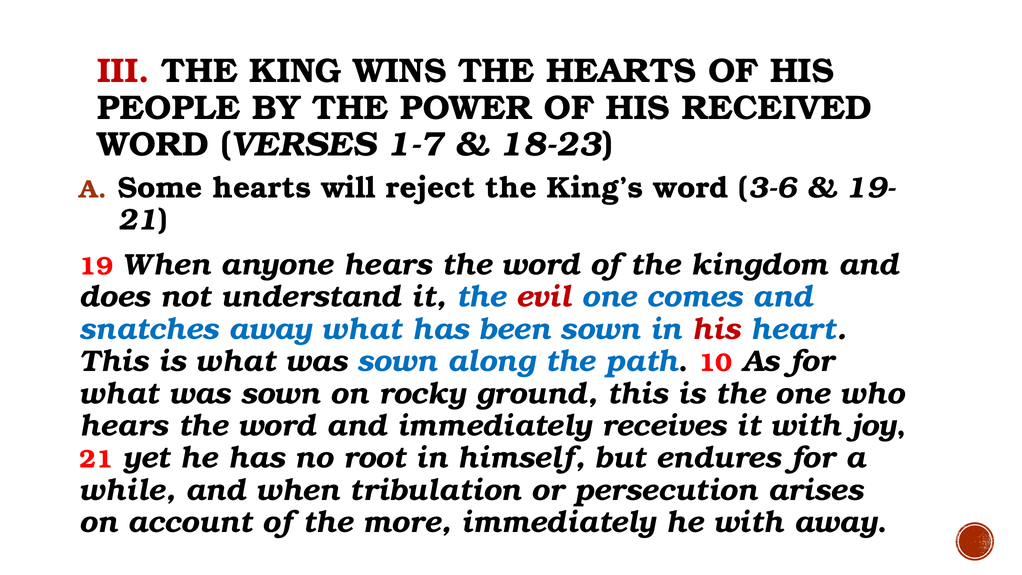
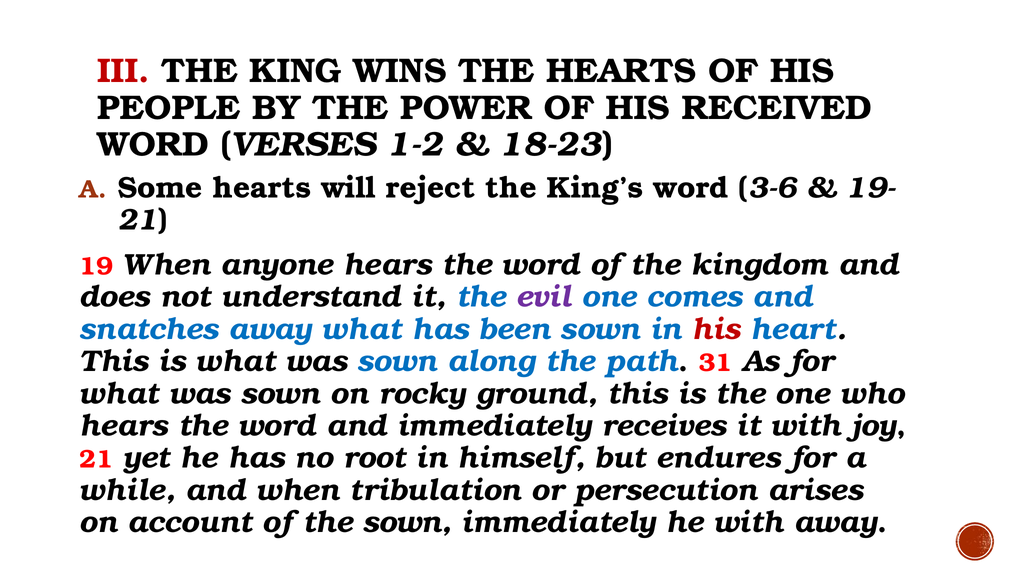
1-7: 1-7 -> 1-2
evil colour: red -> purple
10: 10 -> 31
the more: more -> sown
